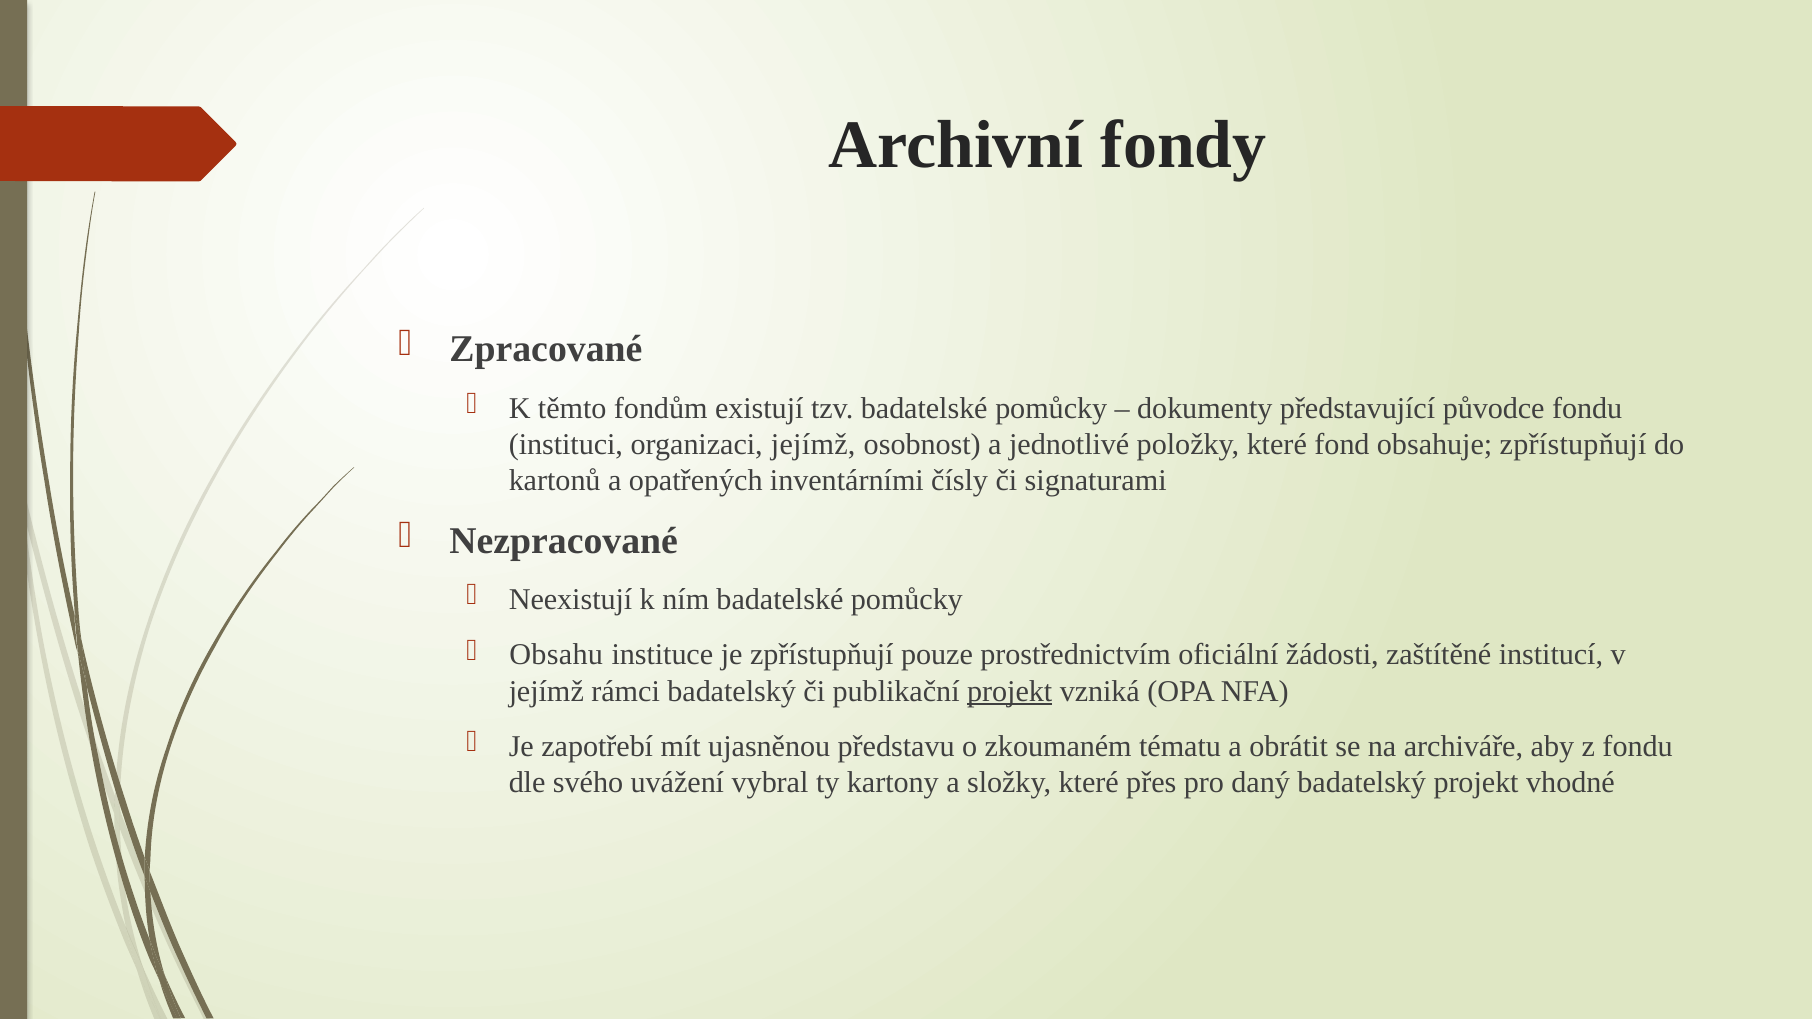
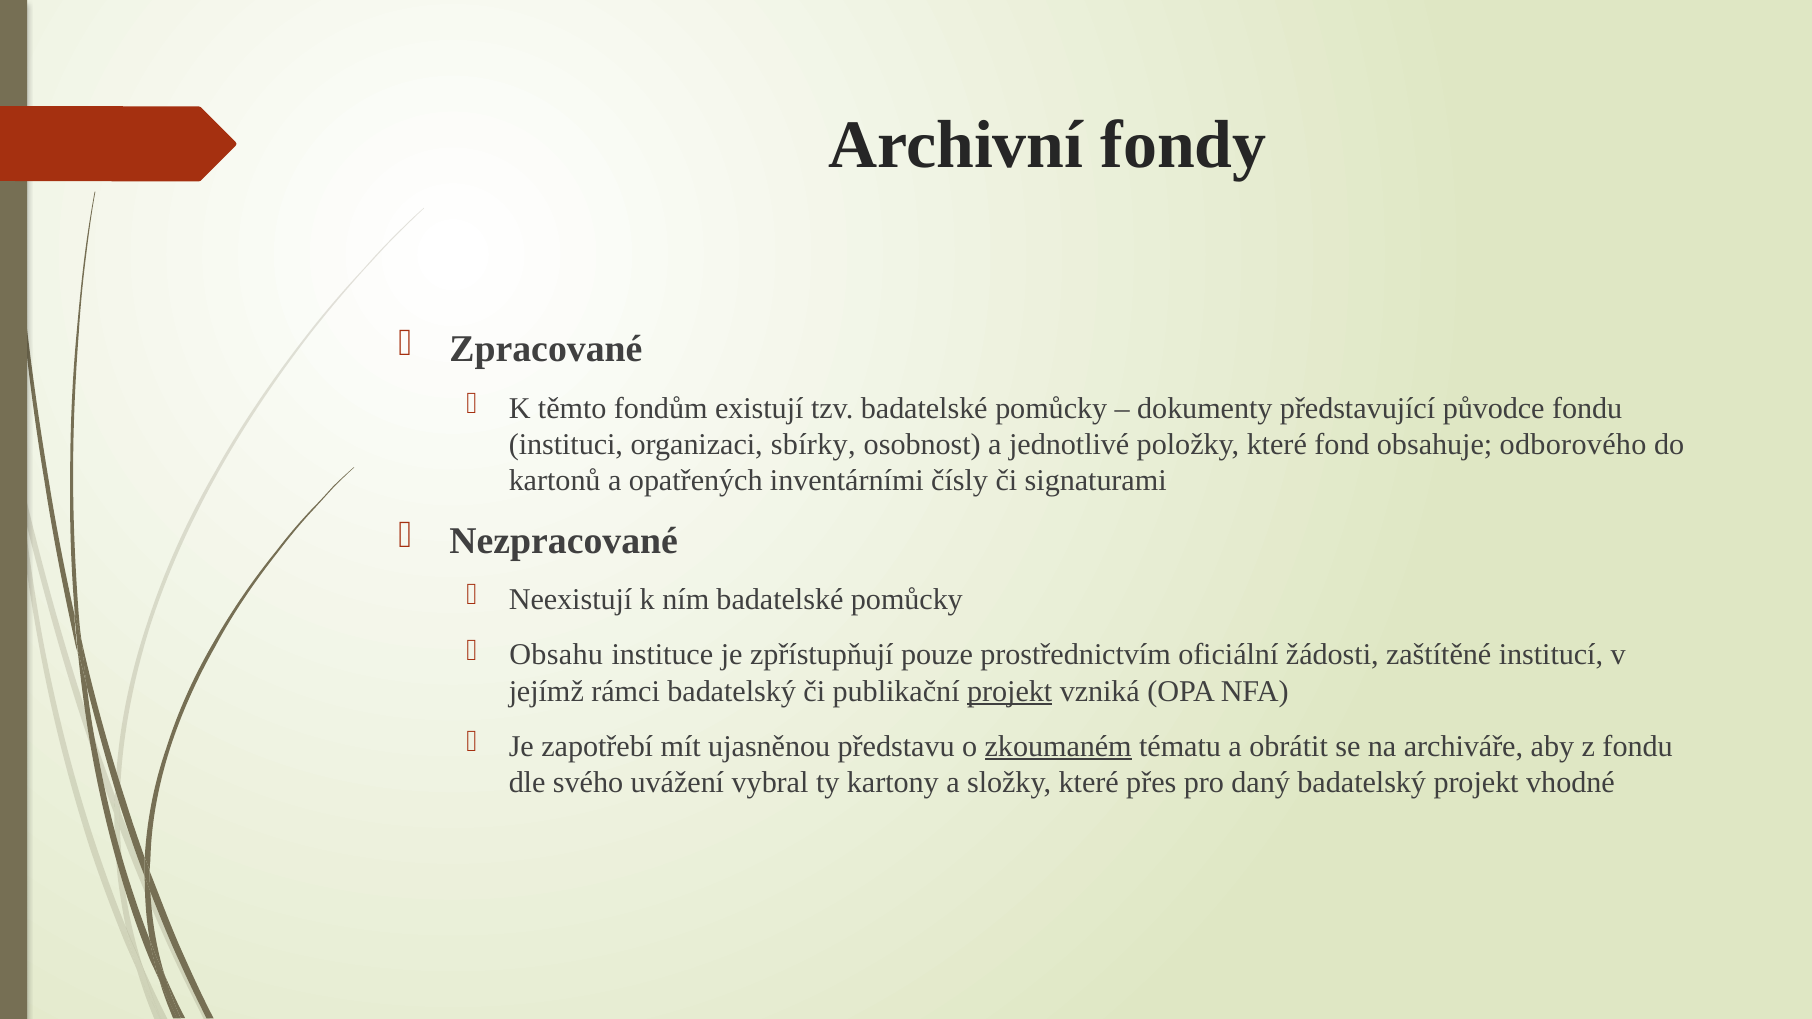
organizaci jejímž: jejímž -> sbírky
obsahuje zpřístupňují: zpřístupňují -> odborového
zkoumaném underline: none -> present
